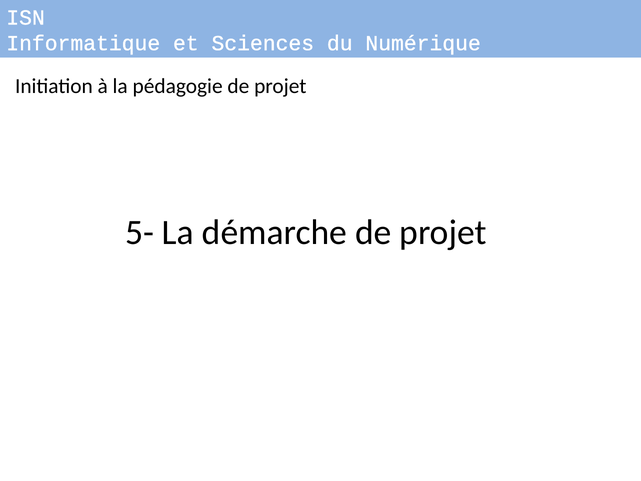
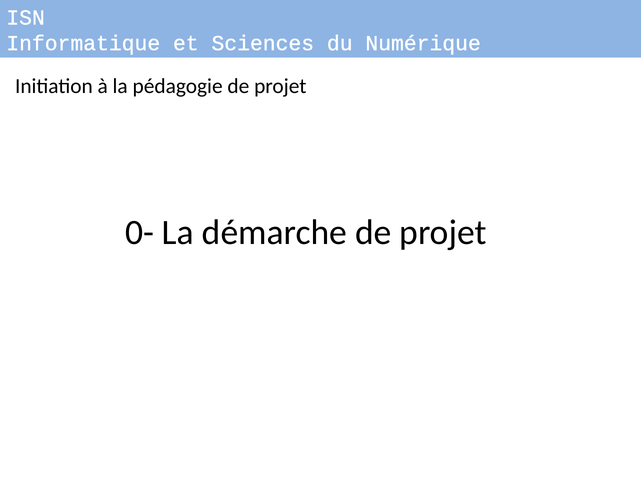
5-: 5- -> 0-
